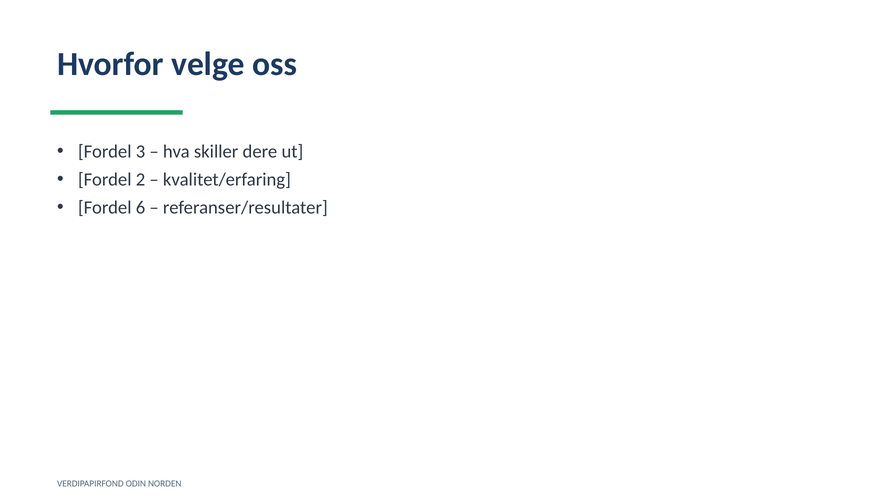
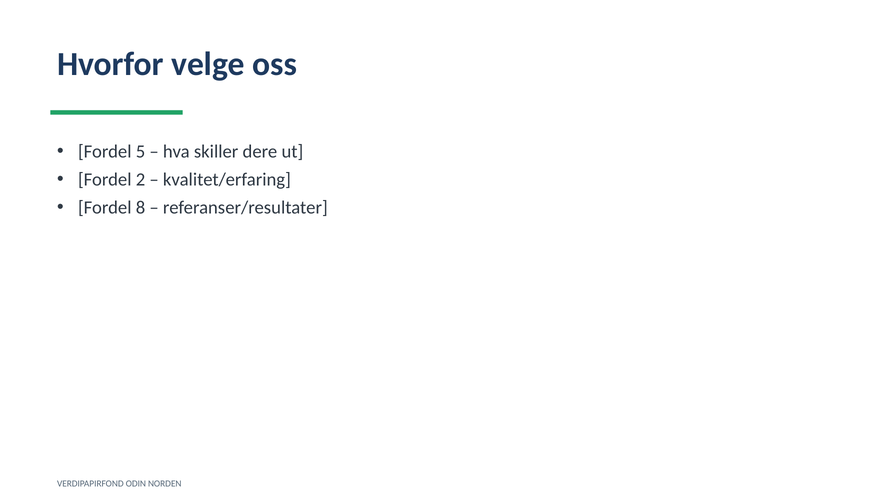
3: 3 -> 5
6: 6 -> 8
